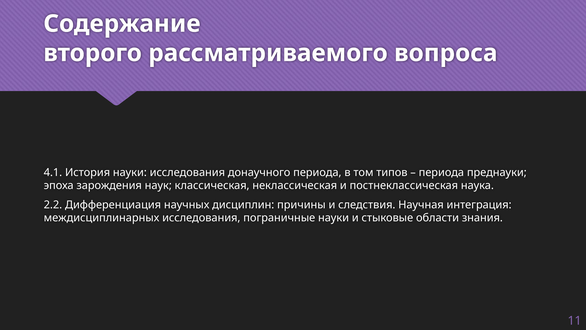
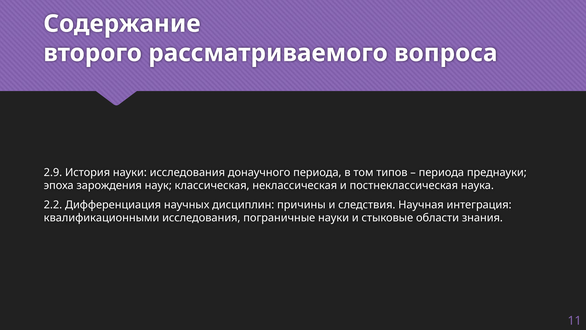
4.1: 4.1 -> 2.9
междисциплинарных: междисциплинарных -> квалификационными
